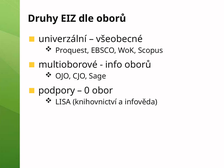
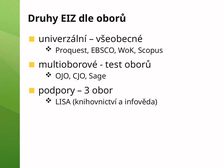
info: info -> test
0: 0 -> 3
